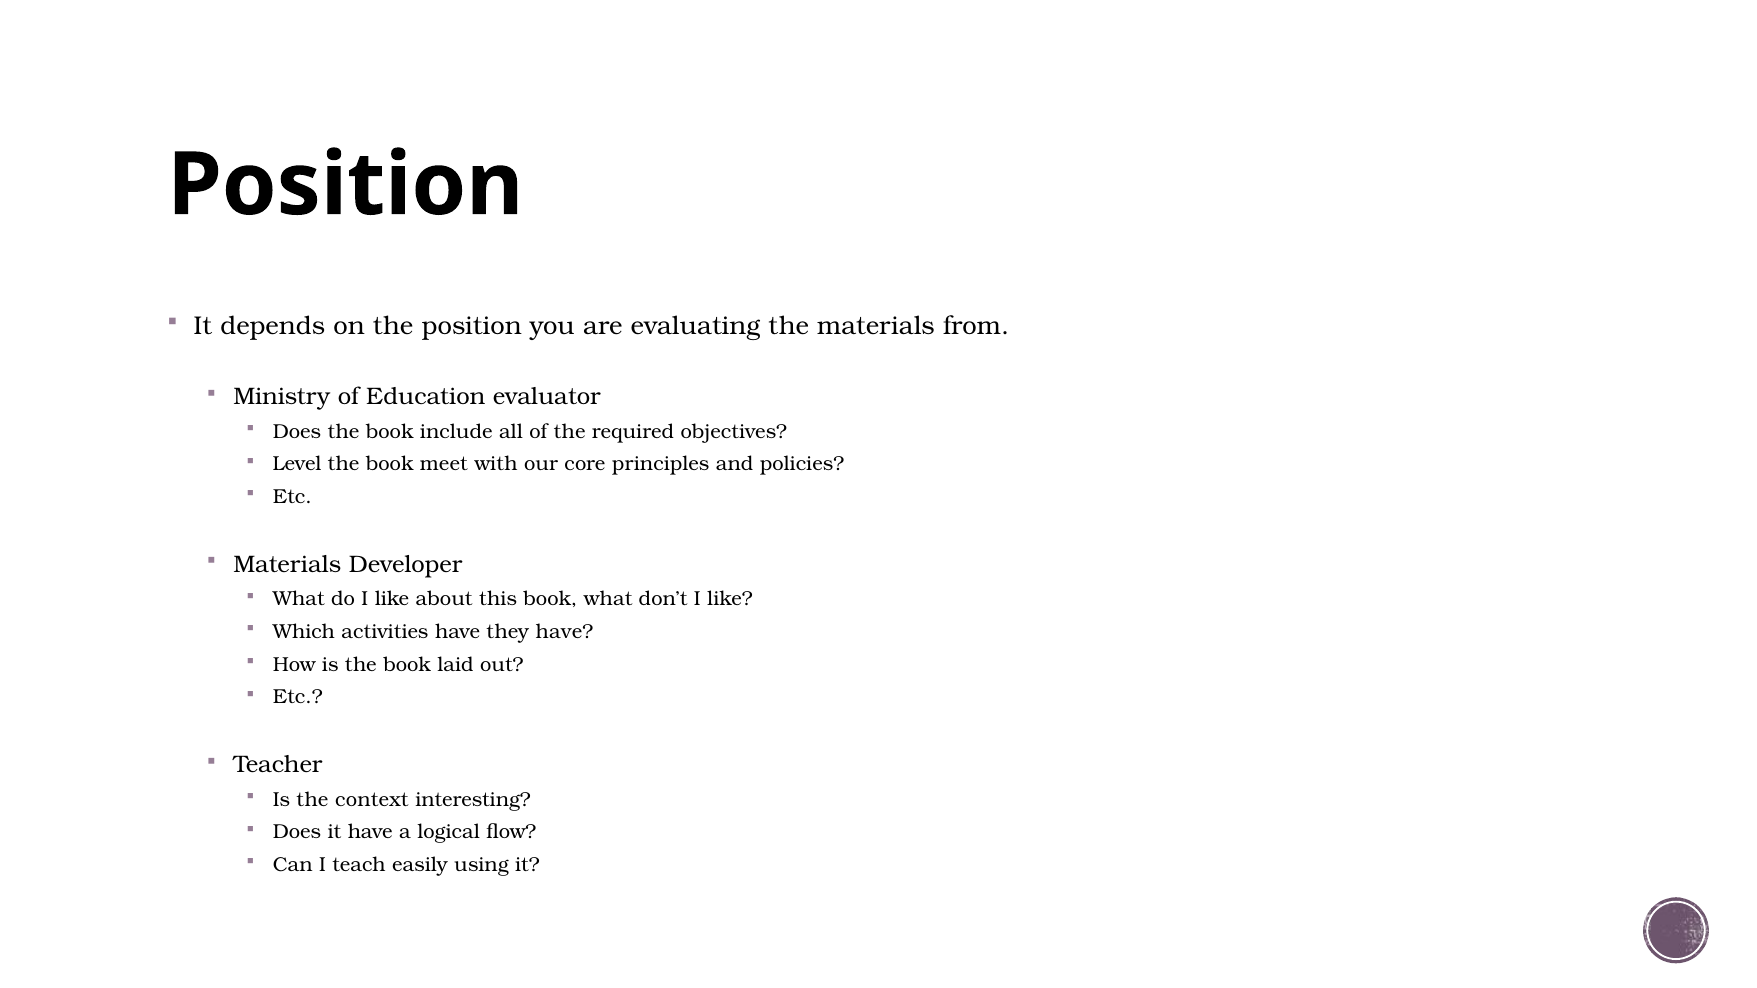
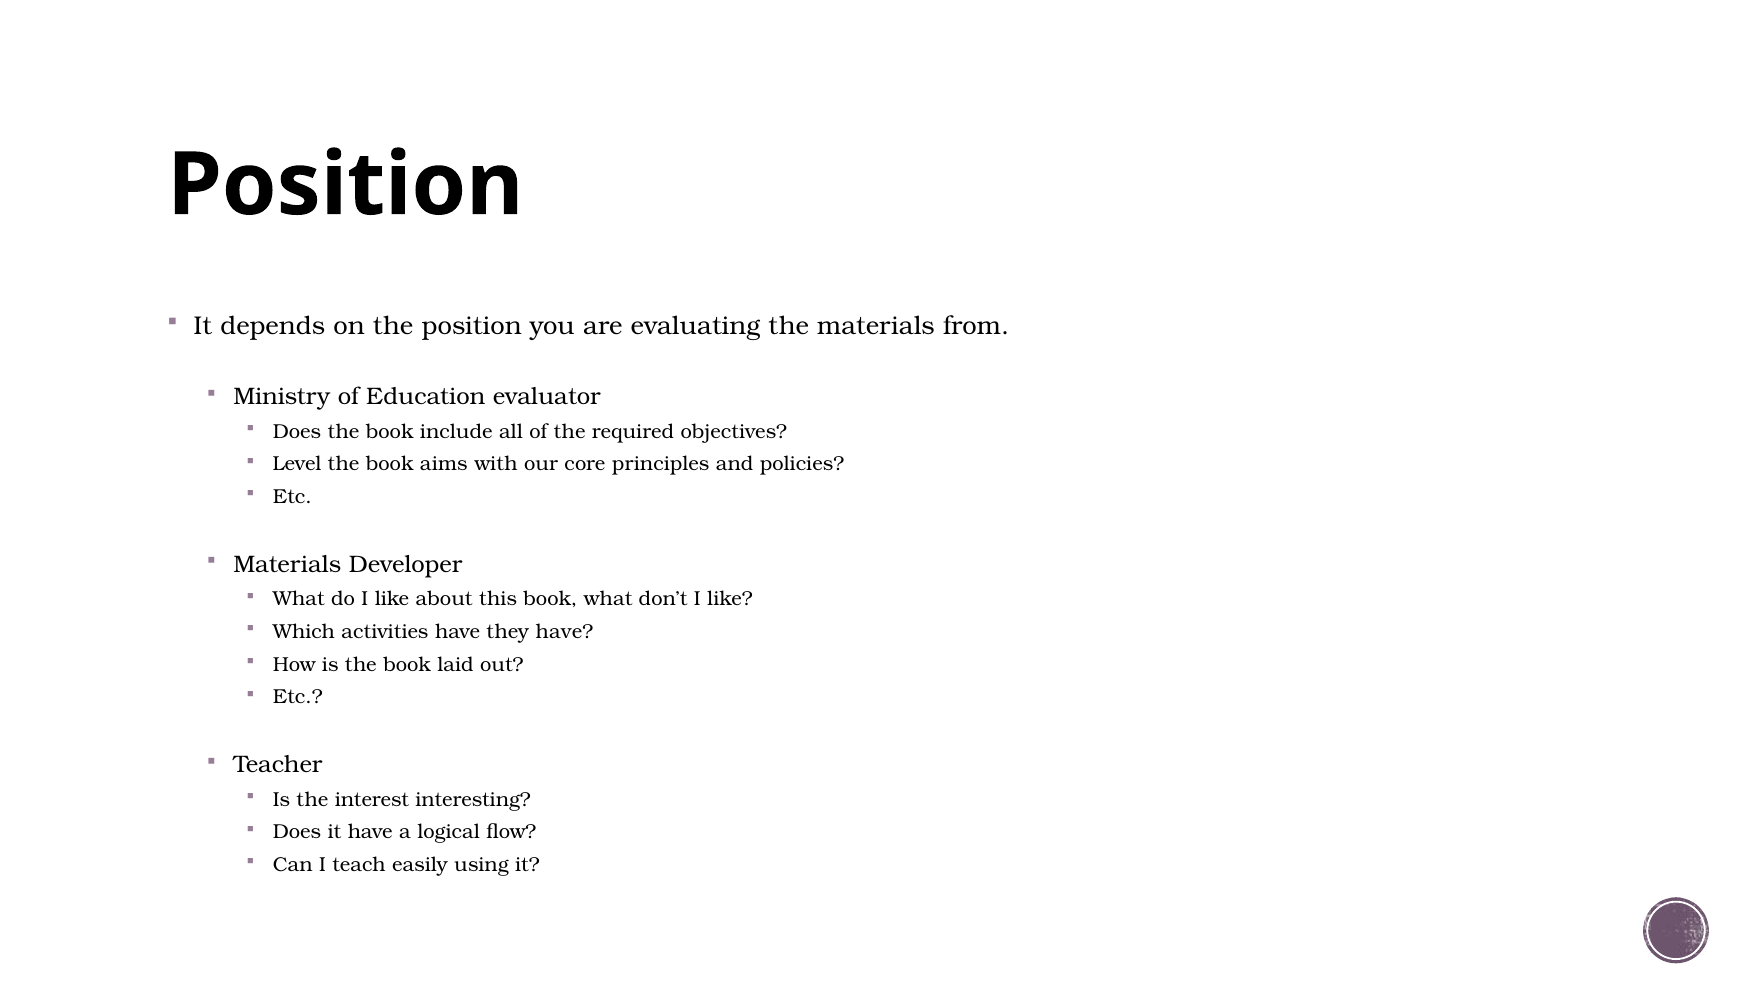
meet: meet -> aims
context: context -> interest
